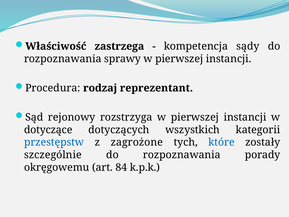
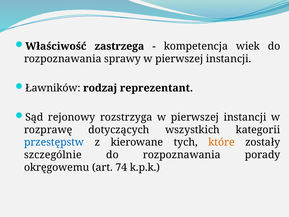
sądy: sądy -> wiek
Procedura: Procedura -> Ławników
dotyczące: dotyczące -> rozprawę
zagrożone: zagrożone -> kierowane
które colour: blue -> orange
84: 84 -> 74
